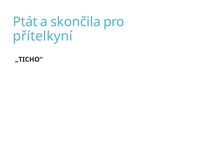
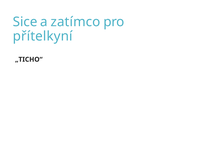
Ptát: Ptát -> Sice
skončila: skončila -> zatímco
